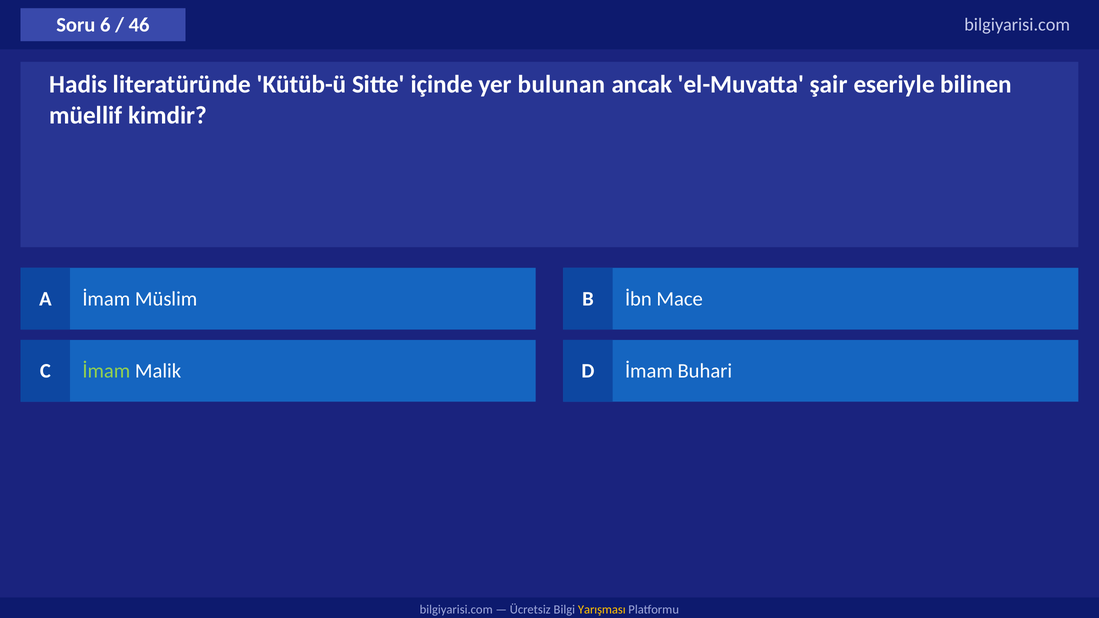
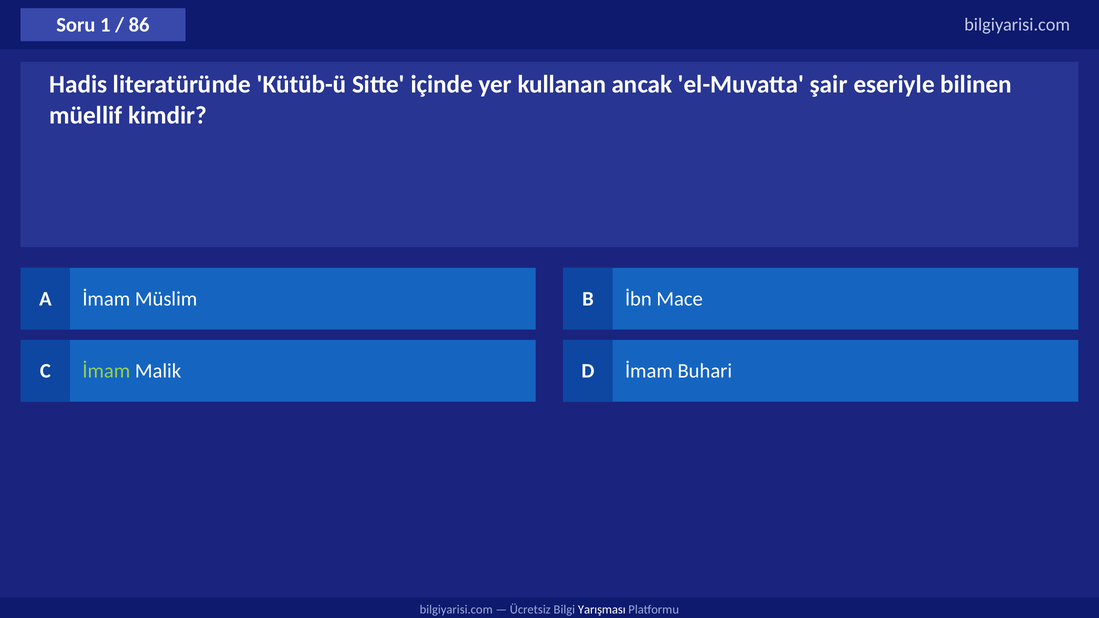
6: 6 -> 1
46: 46 -> 86
bulunan: bulunan -> kullanan
Yarışması colour: yellow -> white
